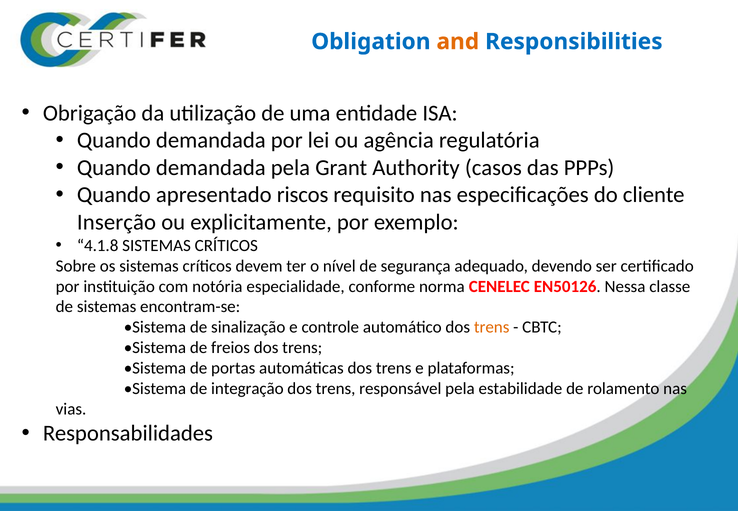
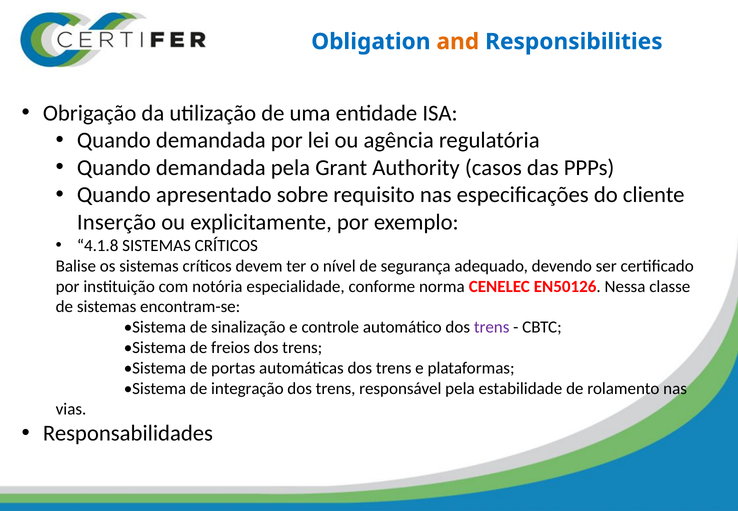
riscos: riscos -> sobre
Sobre: Sobre -> Balise
trens at (492, 327) colour: orange -> purple
